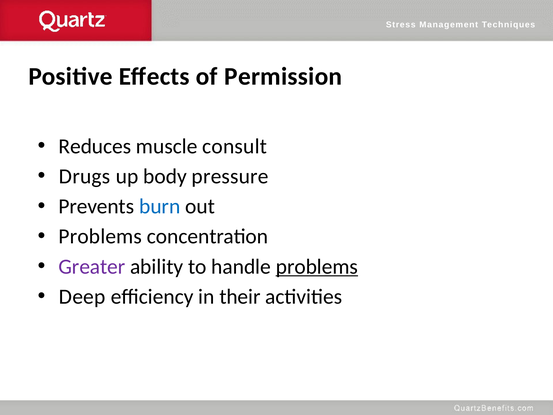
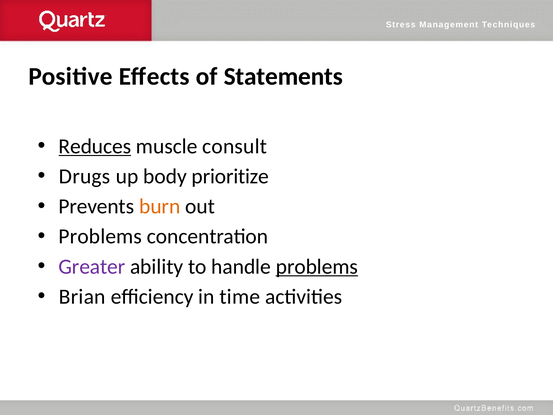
Permission: Permission -> Statements
Reduces underline: none -> present
pressure: pressure -> prioritize
burn colour: blue -> orange
Deep: Deep -> Brian
their: their -> time
